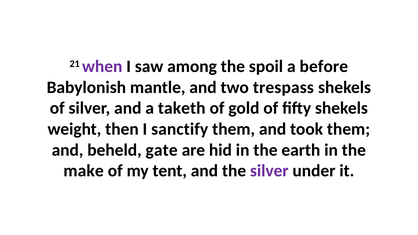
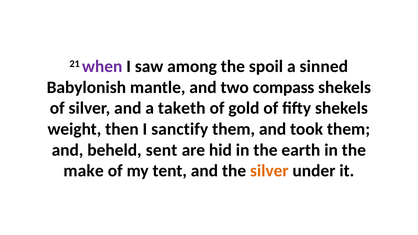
before: before -> sinned
trespass: trespass -> compass
gate: gate -> sent
silver at (269, 171) colour: purple -> orange
